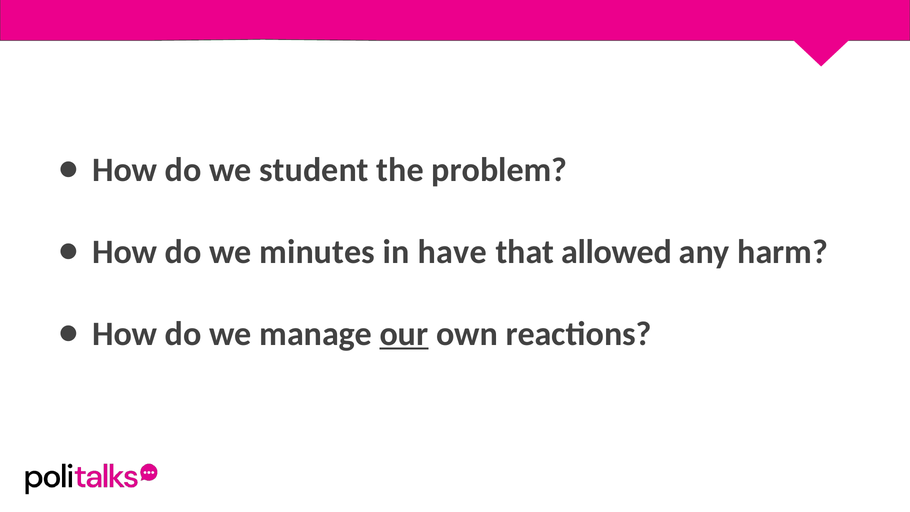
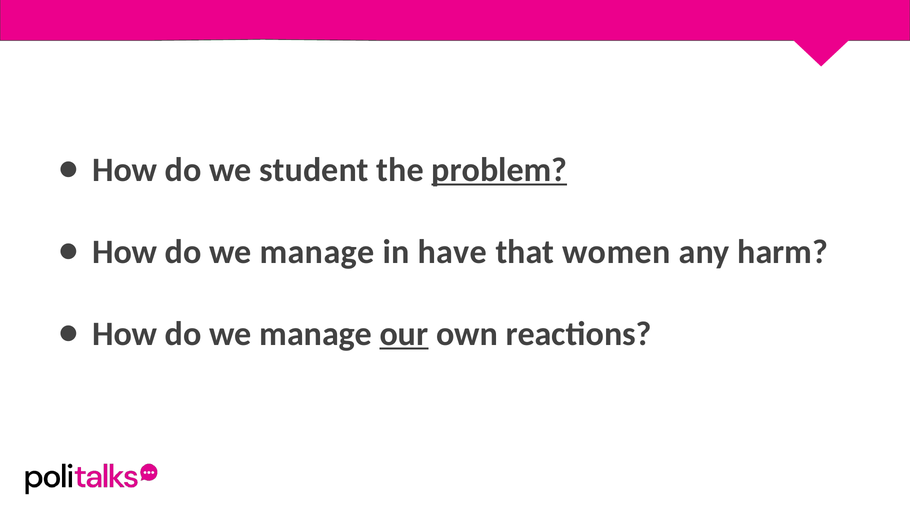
problem underline: none -> present
minutes at (317, 252): minutes -> manage
allowed: allowed -> women
